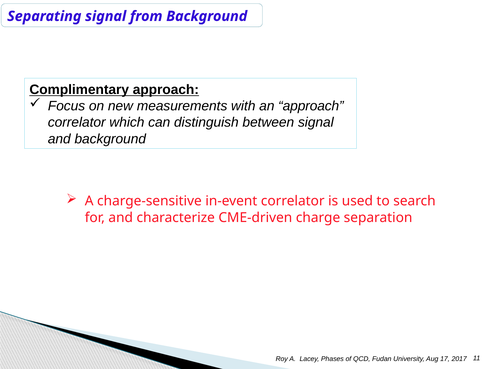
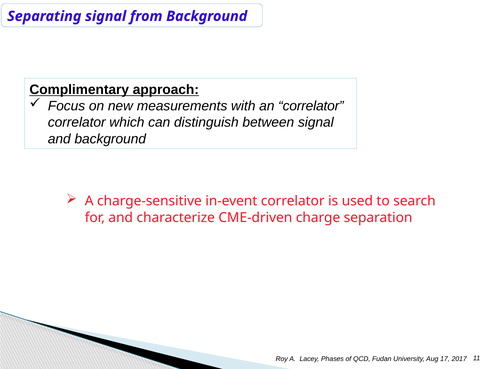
an approach: approach -> correlator
